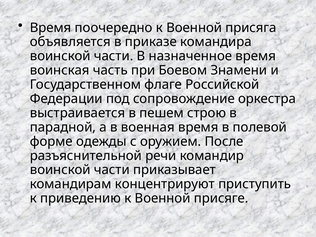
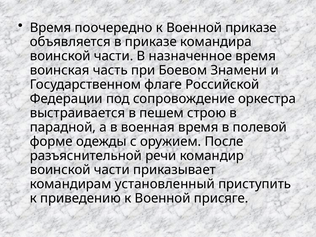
Военной присяга: присяга -> приказе
концентрируют: концентрируют -> установленный
